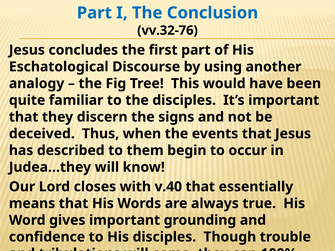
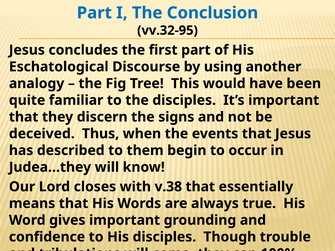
vv.32-76: vv.32-76 -> vv.32-95
v.40: v.40 -> v.38
